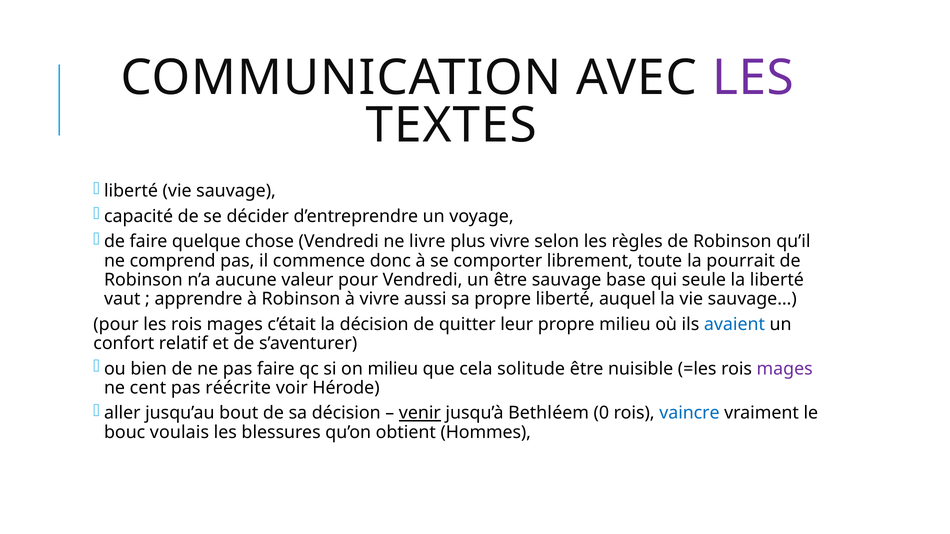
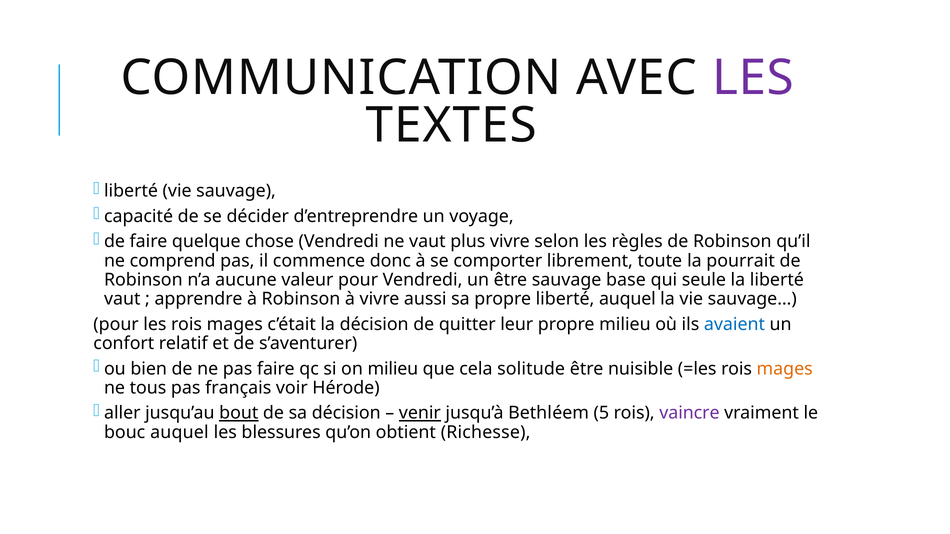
ne livre: livre -> vaut
mages at (785, 369) colour: purple -> orange
cent: cent -> tous
réécrite: réécrite -> français
bout underline: none -> present
0: 0 -> 5
vaincre colour: blue -> purple
bouc voulais: voulais -> auquel
Hommes: Hommes -> Richesse
